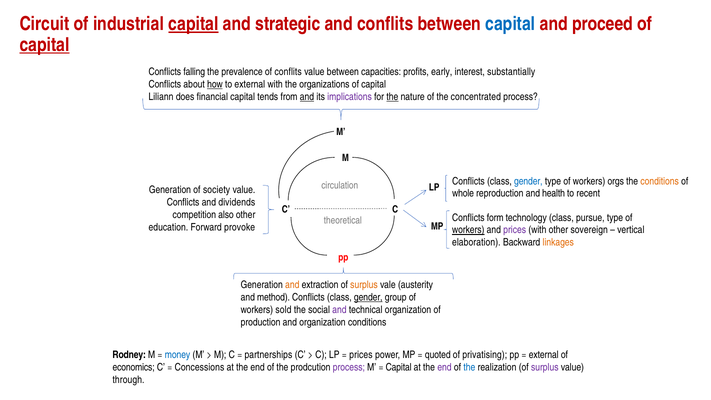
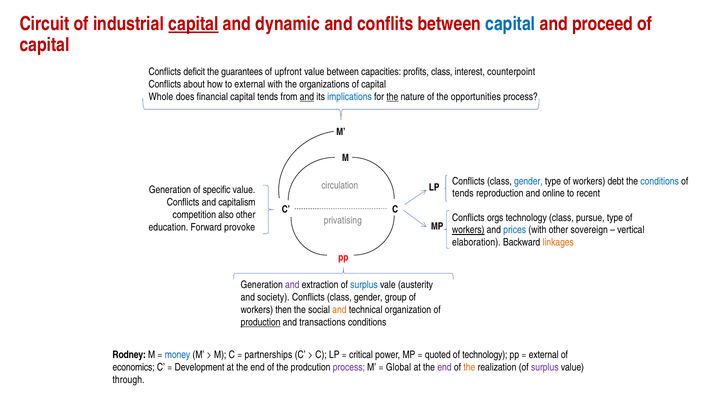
strategic: strategic -> dynamic
capital at (45, 45) underline: present -> none
falling: falling -> deficit
prevalence: prevalence -> guarantees
of conflits: conflits -> upfront
profits early: early -> class
substantially: substantially -> counterpoint
how underline: present -> none
Liliann: Liliann -> Whole
implications colour: purple -> blue
concentrated: concentrated -> opportunities
orgs: orgs -> debt
conditions at (660, 181) colour: orange -> blue
society: society -> specific
whole at (463, 194): whole -> tends
health: health -> online
dividends: dividends -> capitalism
form: form -> orgs
theoretical: theoretical -> privatising
prices at (515, 230) colour: purple -> blue
and at (292, 285) colour: orange -> purple
surplus at (364, 285) colour: orange -> blue
method: method -> society
gender at (368, 297) underline: present -> none
sold: sold -> then
and at (339, 310) colour: purple -> orange
production underline: none -> present
and organization: organization -> transactions
prices at (361, 355): prices -> critical
of privatising: privatising -> technology
Concessions: Concessions -> Development
Capital at (399, 367): Capital -> Global
the at (469, 367) colour: blue -> orange
